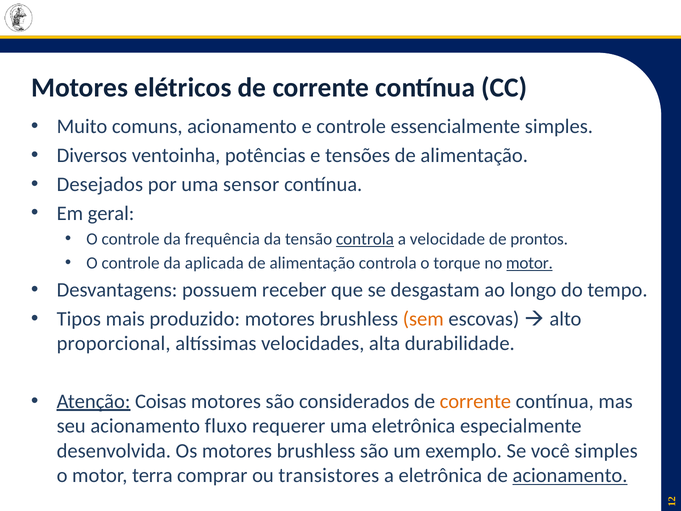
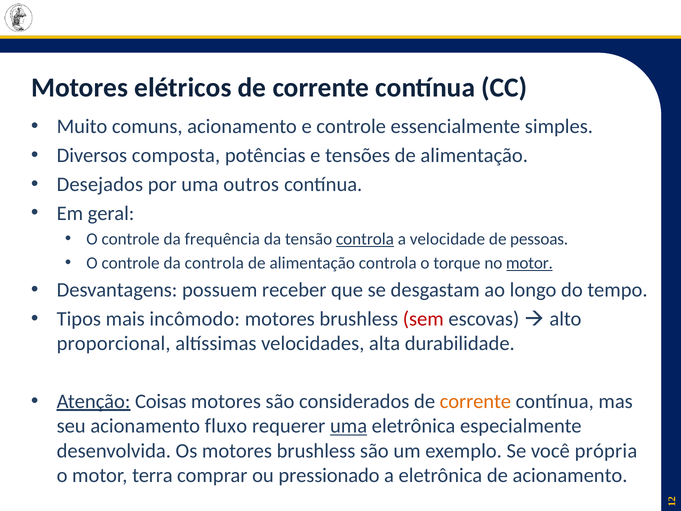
ventoinha: ventoinha -> composta
sensor: sensor -> outros
prontos: prontos -> pessoas
da aplicada: aplicada -> controla
produzido: produzido -> incômodo
sem colour: orange -> red
uma at (349, 426) underline: none -> present
você simples: simples -> própria
transistores: transistores -> pressionado
acionamento at (570, 475) underline: present -> none
